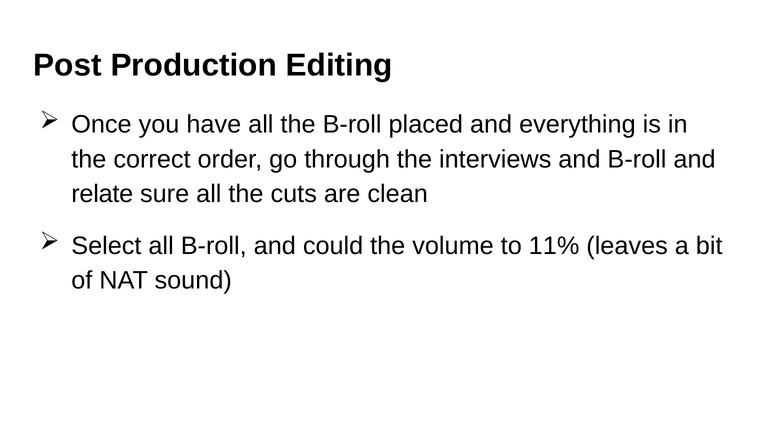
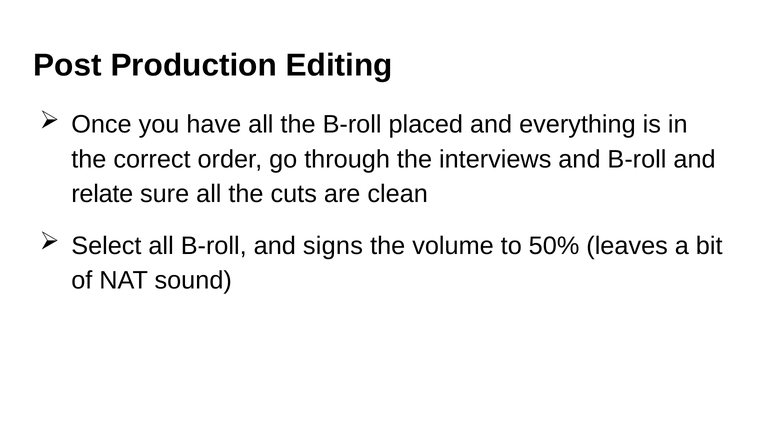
could: could -> signs
11%: 11% -> 50%
